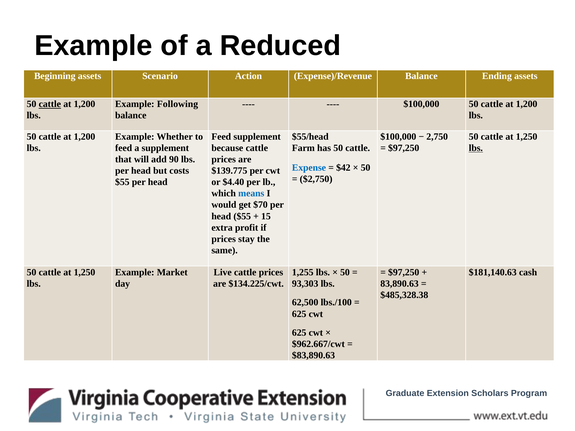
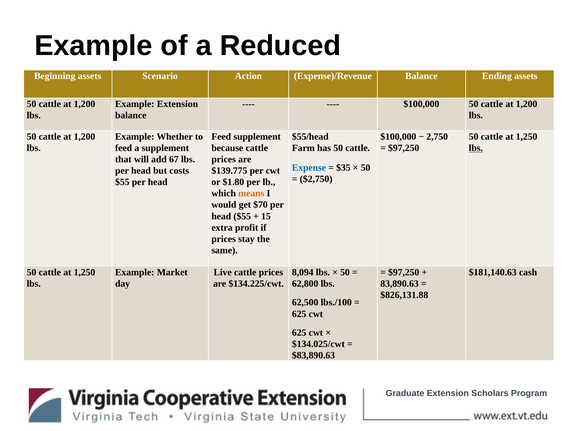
cattle at (50, 104) underline: present -> none
Example Following: Following -> Extension
90: 90 -> 67
$42: $42 -> $35
$4.40: $4.40 -> $1.80
means colour: blue -> orange
1,255: 1,255 -> 8,094
93,303: 93,303 -> 62,800
$485,328.38: $485,328.38 -> $826,131.88
$962.667/cwt: $962.667/cwt -> $134.025/cwt
